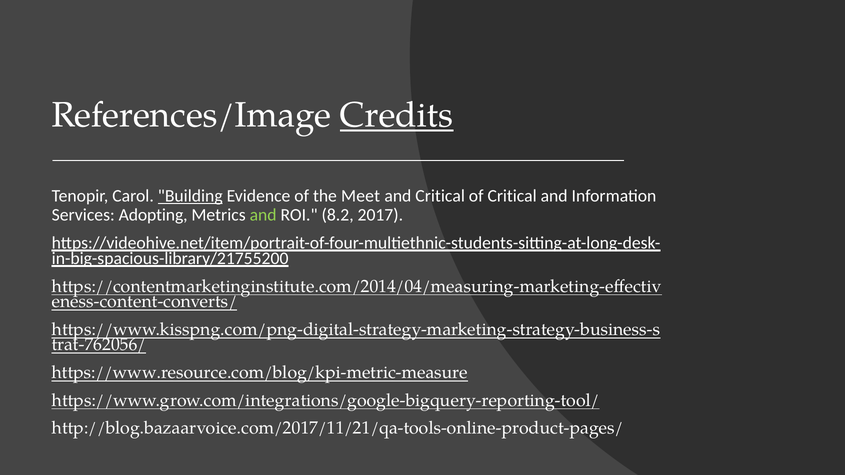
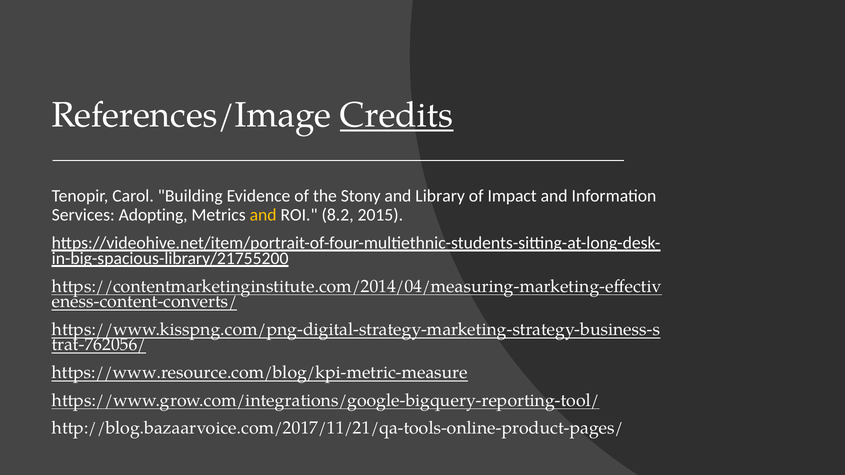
Building underline: present -> none
Meet: Meet -> Stony
and Critical: Critical -> Library
of Critical: Critical -> Impact
and at (263, 215) colour: light green -> yellow
2017: 2017 -> 2015
